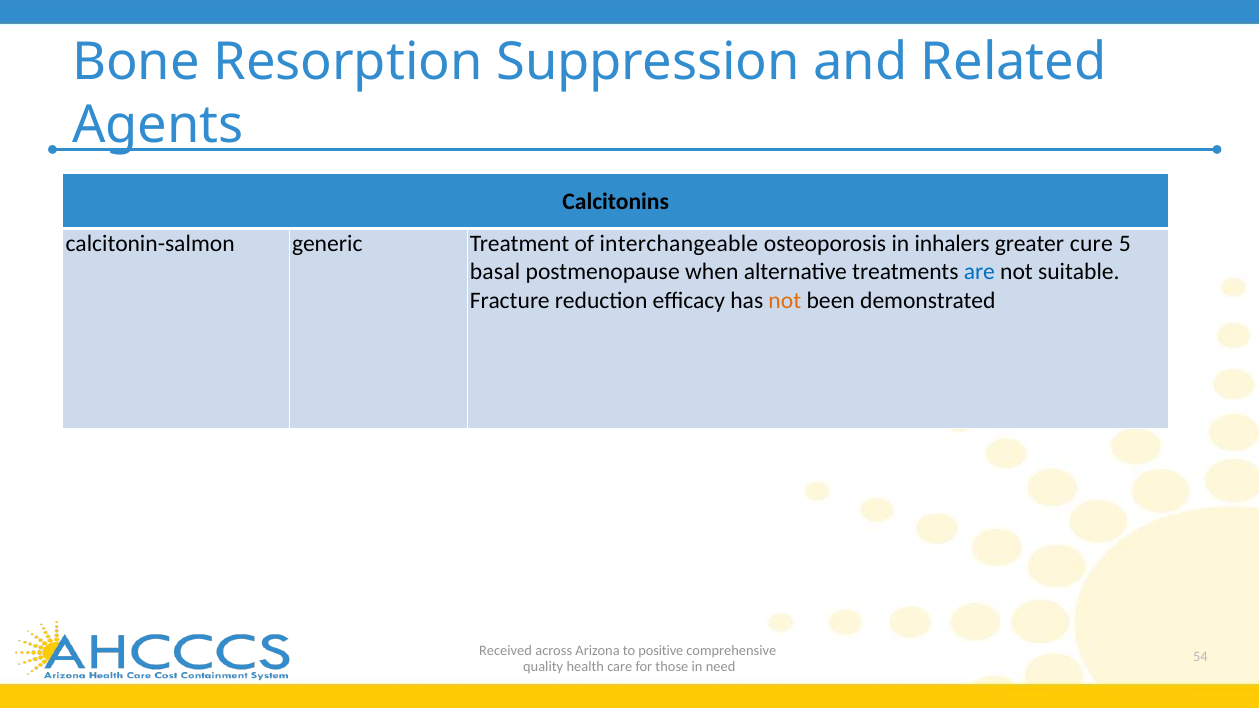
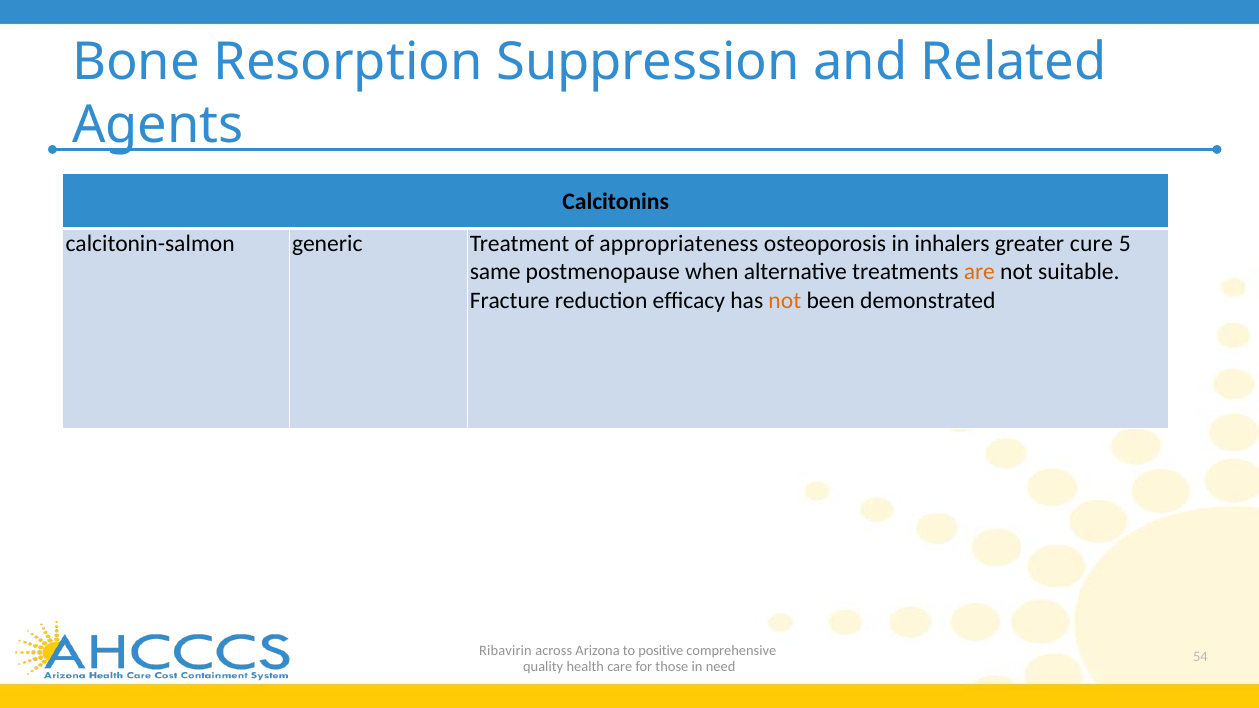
interchangeable: interchangeable -> appropriateness
basal: basal -> same
are colour: blue -> orange
Received: Received -> Ribavirin
